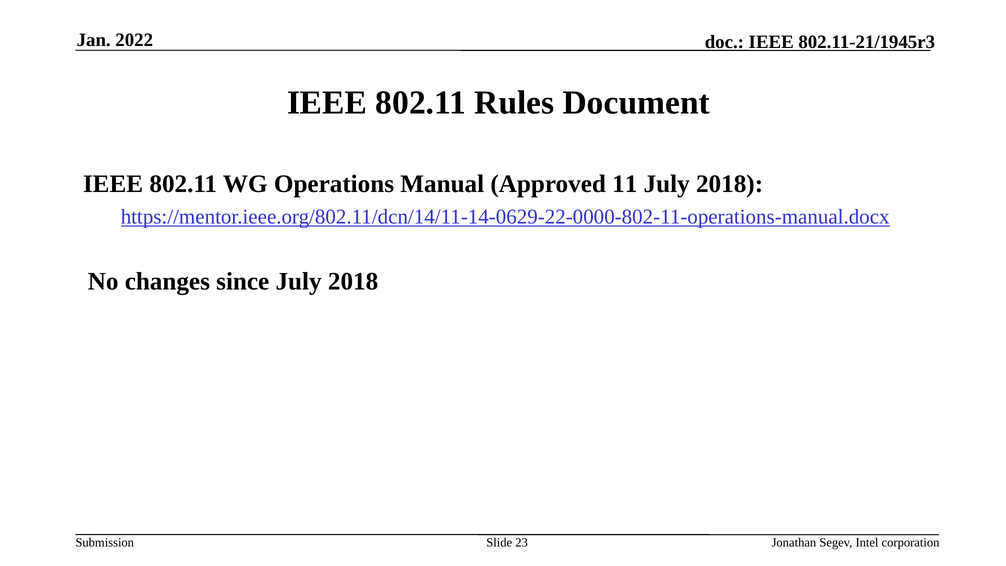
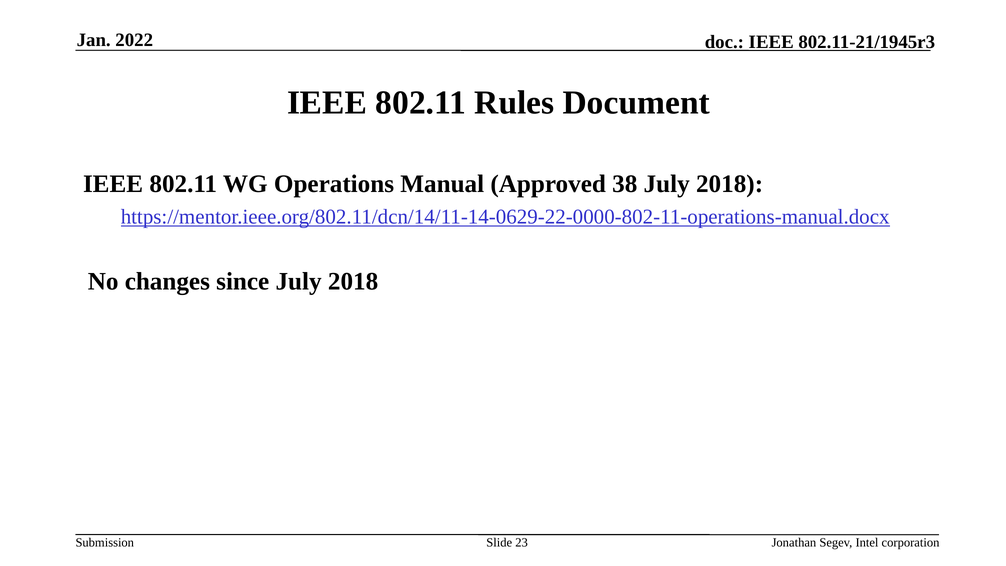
11: 11 -> 38
